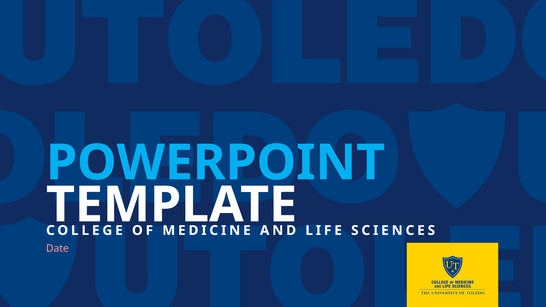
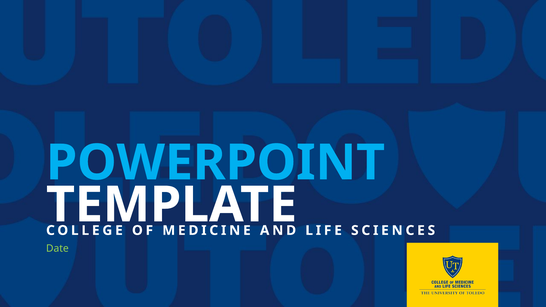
Date colour: pink -> light green
